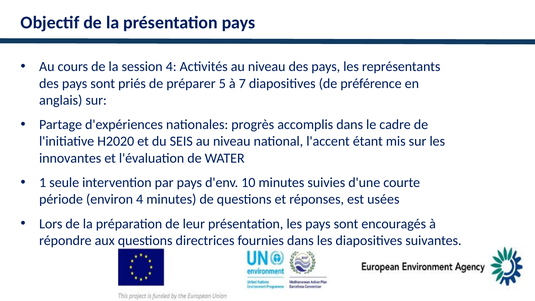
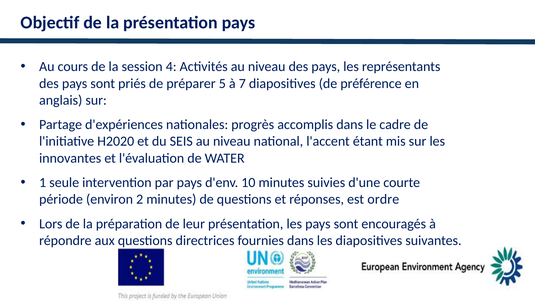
environ 4: 4 -> 2
usées: usées -> ordre
